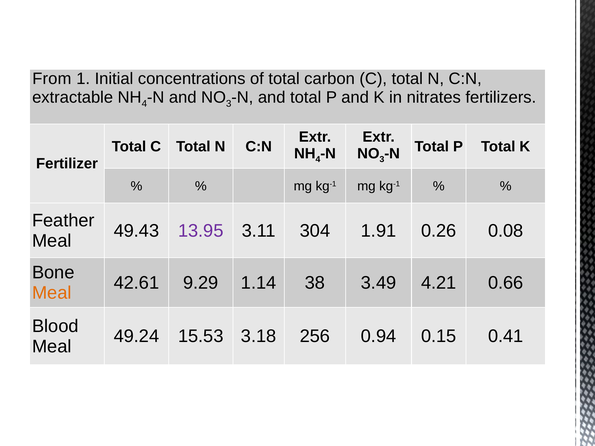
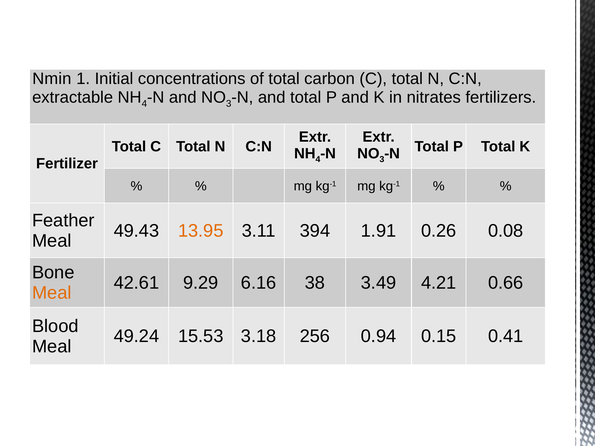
From: From -> Nmin
13.95 colour: purple -> orange
304: 304 -> 394
1.14: 1.14 -> 6.16
